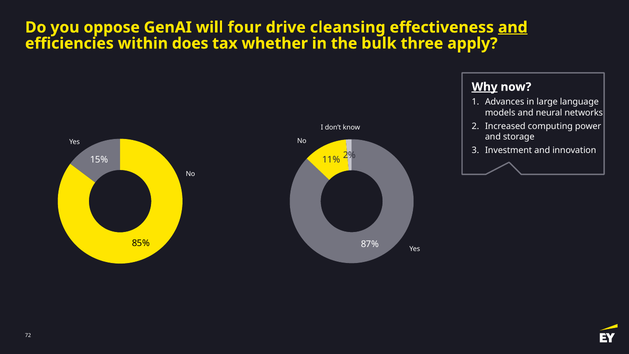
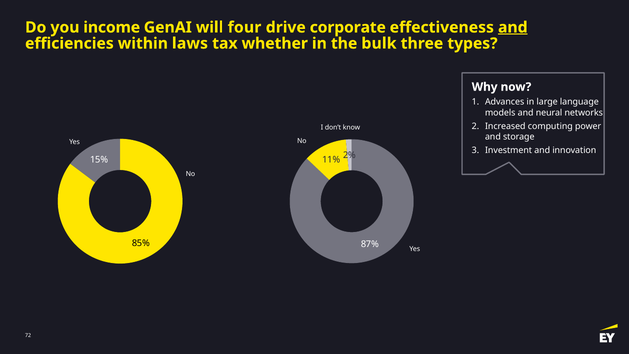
oppose: oppose -> income
cleansing: cleansing -> corporate
does: does -> laws
apply: apply -> types
Why underline: present -> none
